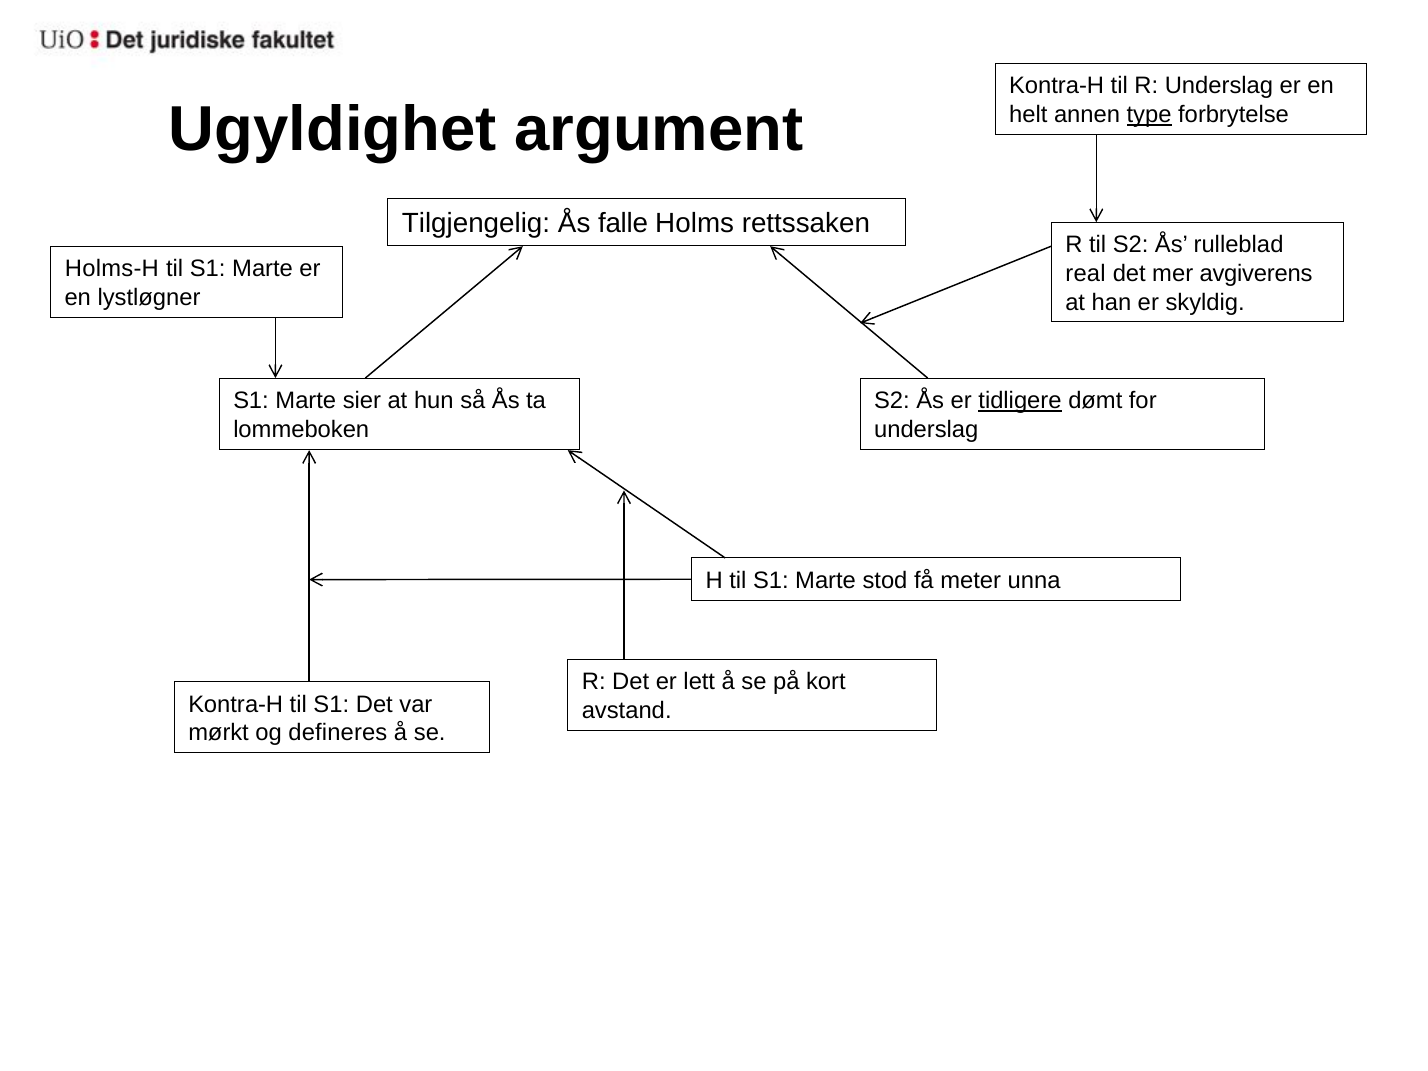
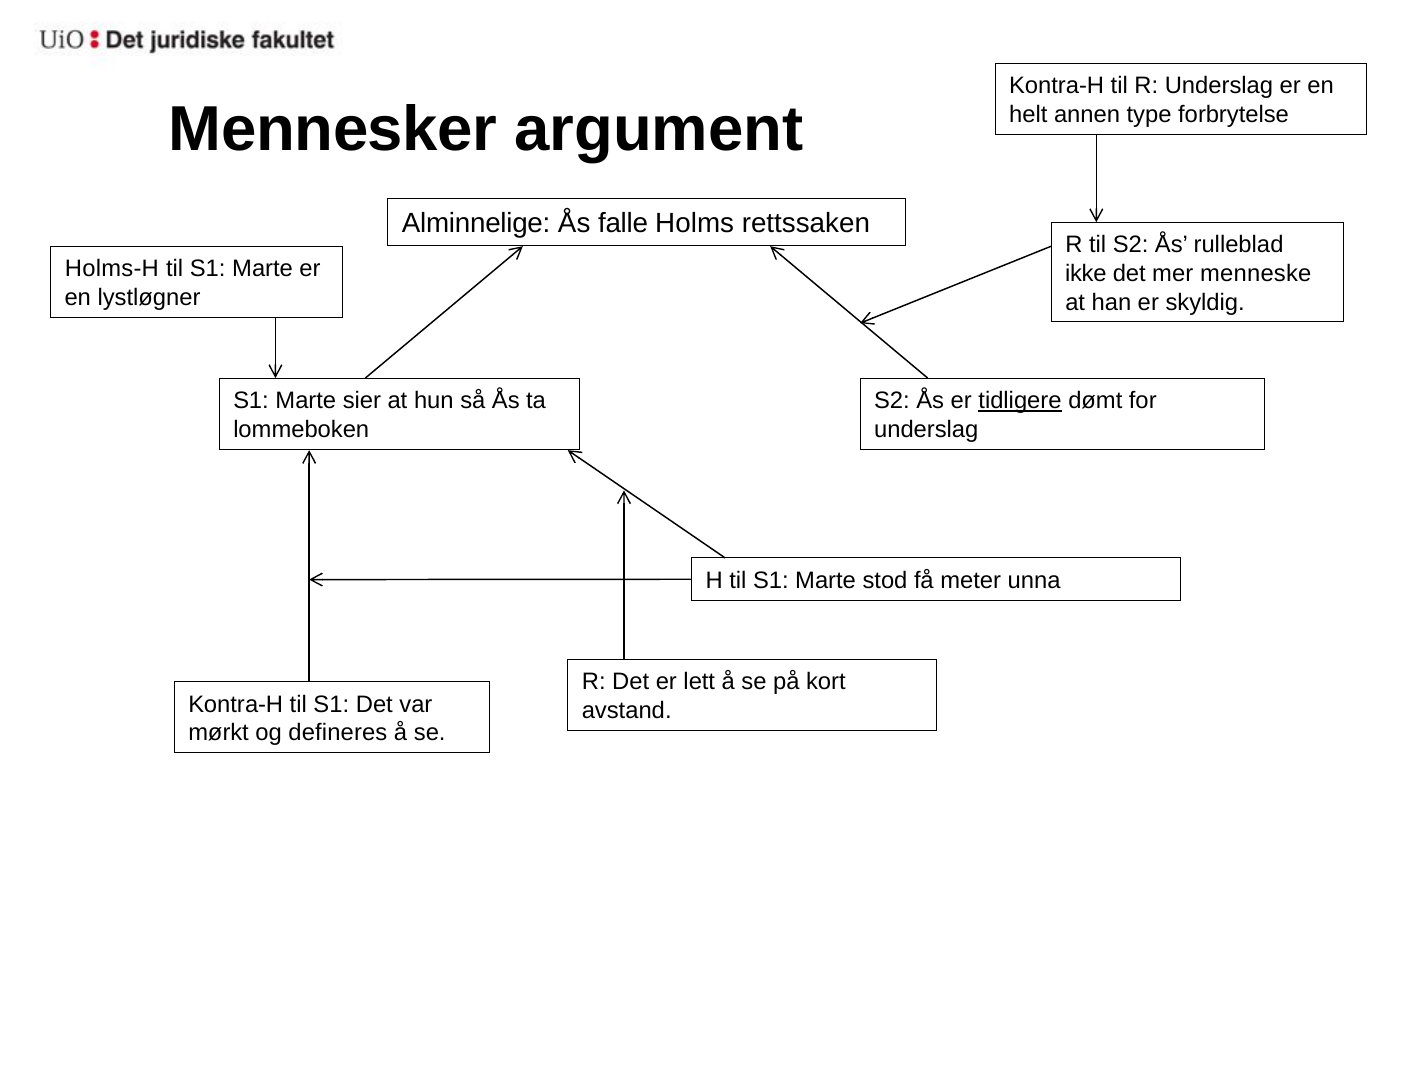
Ugyldighet: Ugyldighet -> Mennesker
type underline: present -> none
Tilgjengelig: Tilgjengelig -> Alminnelige
real: real -> ikke
avgiverens: avgiverens -> menneske
